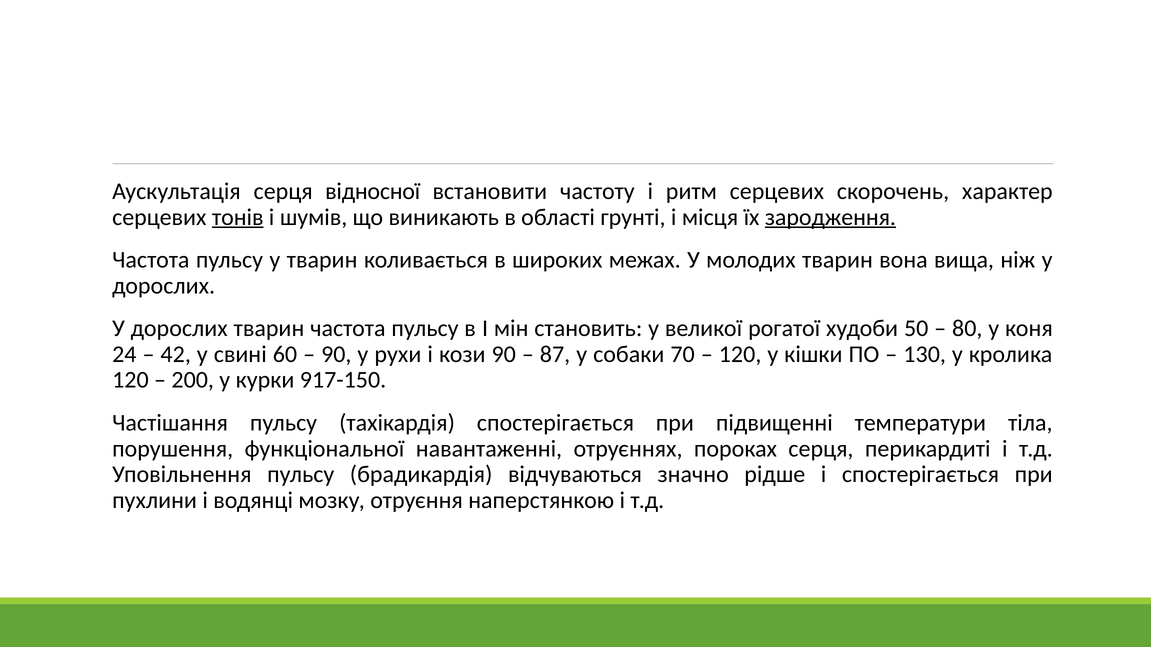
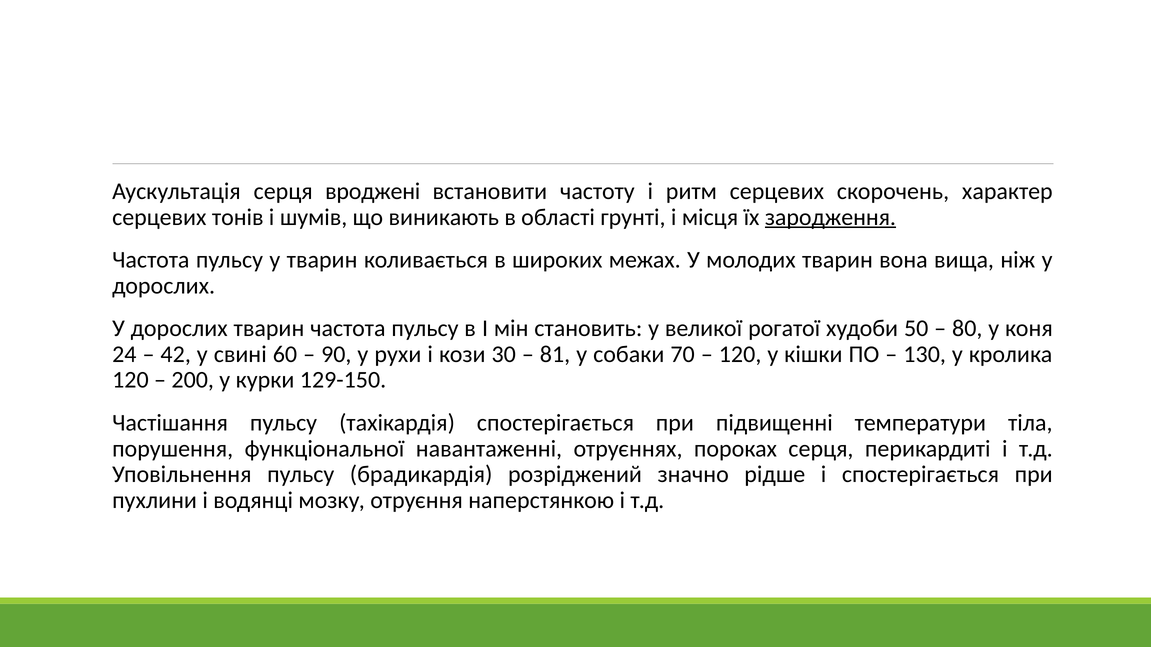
відносної: відносної -> вроджені
тонів underline: present -> none
кози 90: 90 -> 30
87: 87 -> 81
917-150: 917-150 -> 129-150
відчуваються: відчуваються -> розріджений
